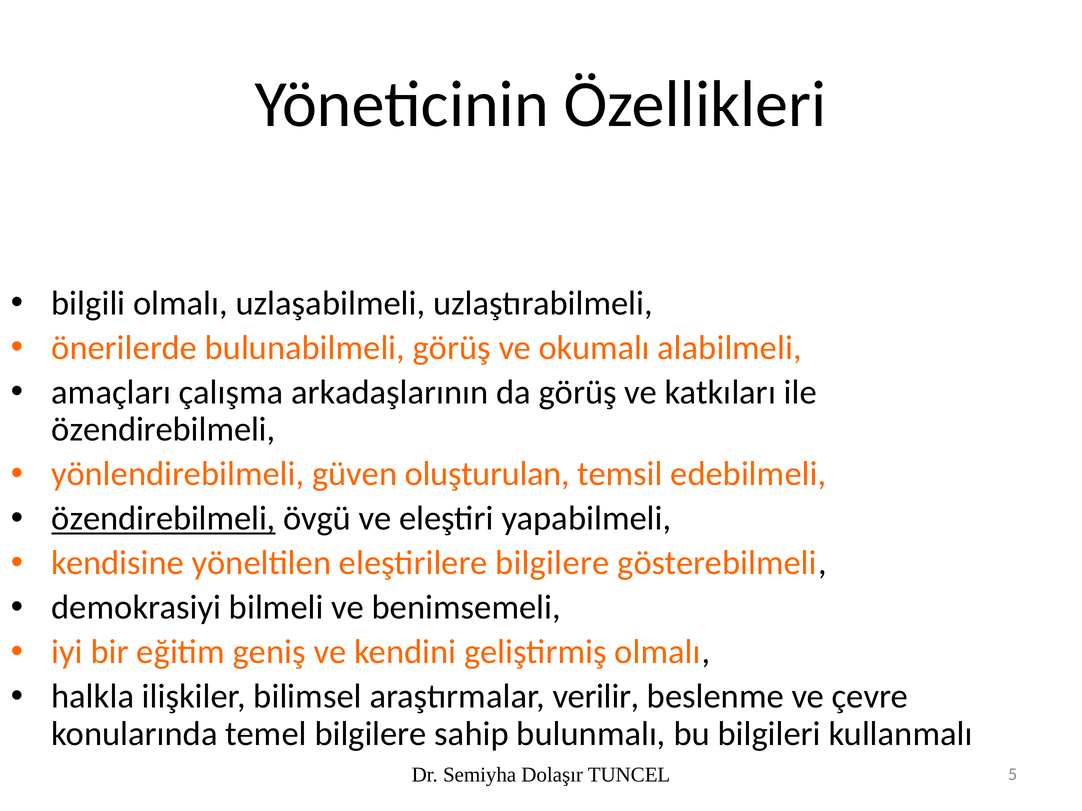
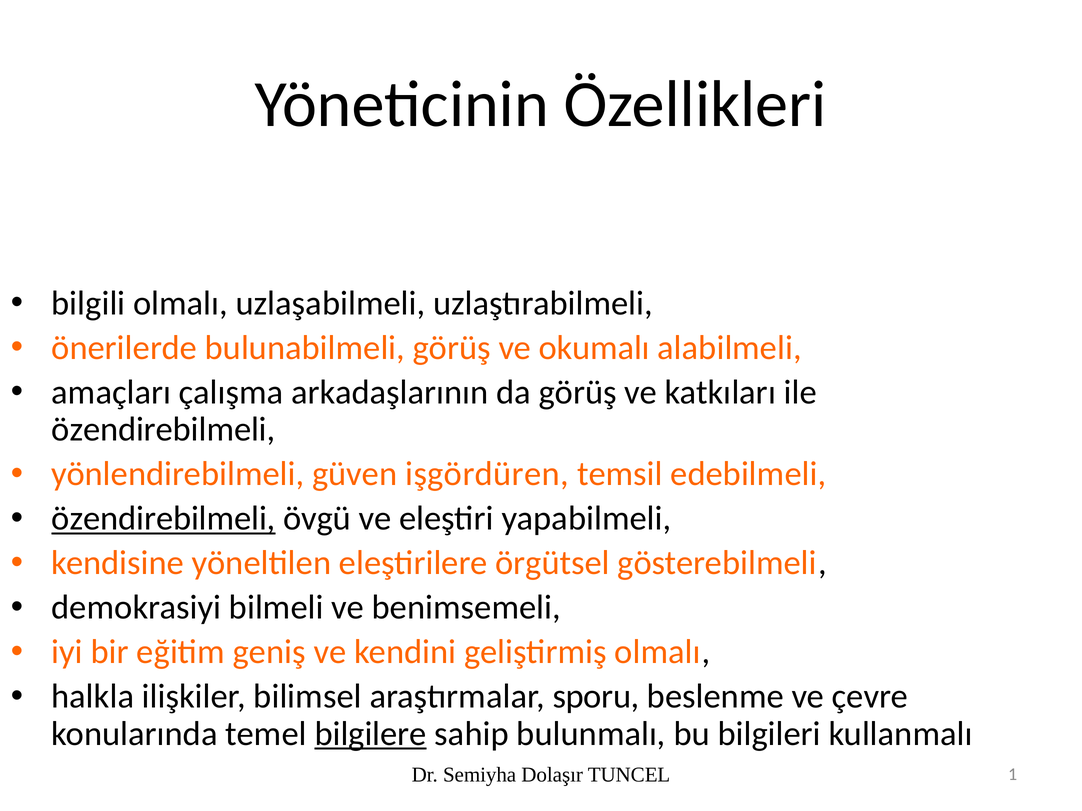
oluşturulan: oluşturulan -> işgördüren
eleştirilere bilgilere: bilgilere -> örgütsel
verilir: verilir -> sporu
bilgilere at (371, 734) underline: none -> present
5: 5 -> 1
